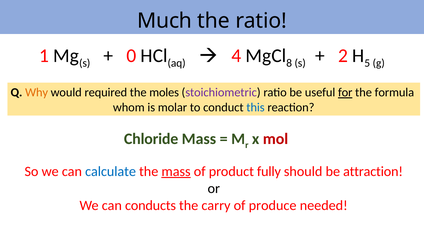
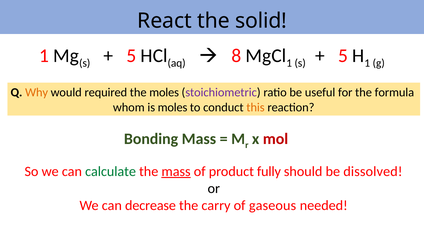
Much: Much -> React
the ratio: ratio -> solid
0 at (131, 56): 0 -> 5
4: 4 -> 8
8 at (289, 63): 8 -> 1
2 at (343, 56): 2 -> 5
5 at (367, 63): 5 -> 1
for underline: present -> none
is molar: molar -> moles
this colour: blue -> orange
Chloride: Chloride -> Bonding
calculate colour: blue -> green
attraction: attraction -> dissolved
conducts: conducts -> decrease
produce: produce -> gaseous
